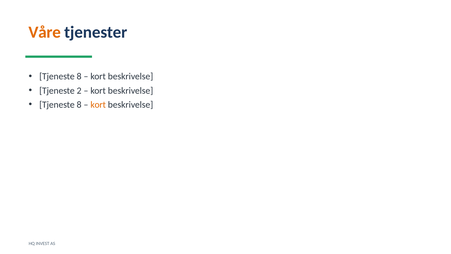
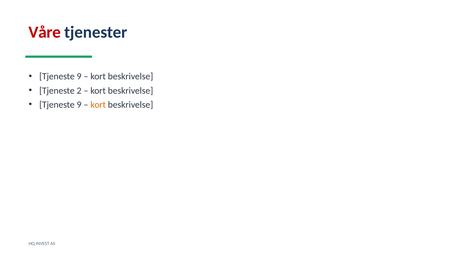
Våre colour: orange -> red
8 at (79, 76): 8 -> 9
8 at (79, 105): 8 -> 9
